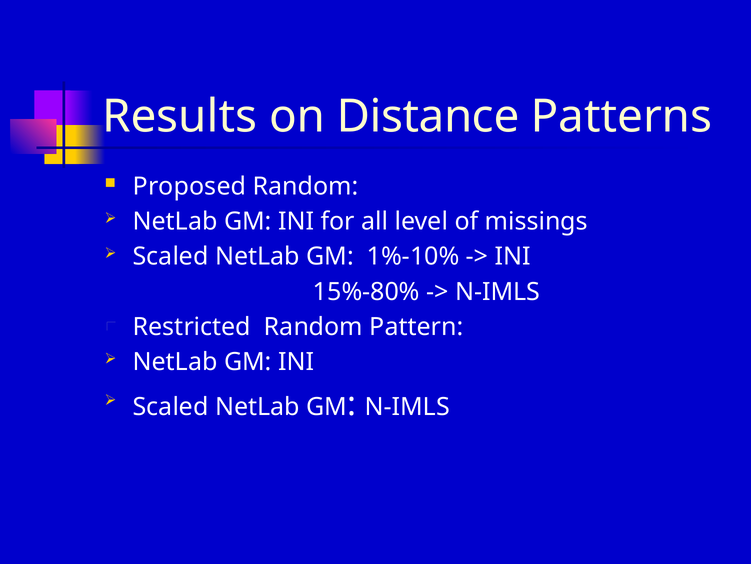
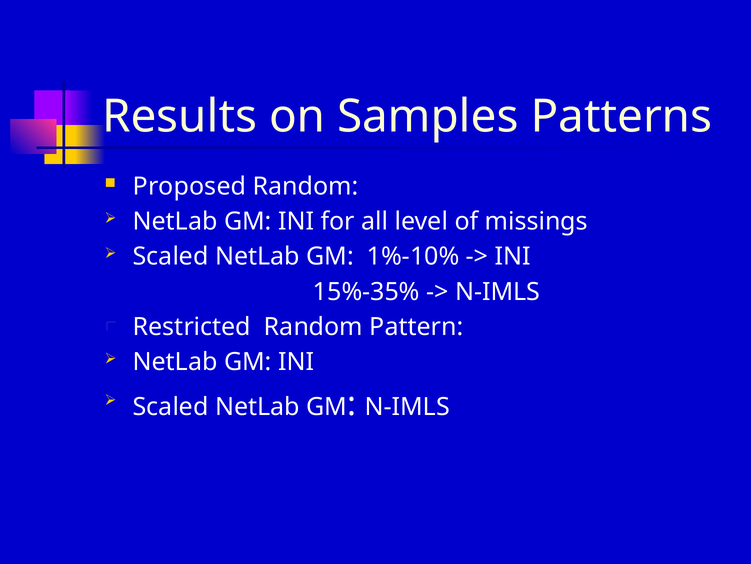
Distance: Distance -> Samples
15%-80%: 15%-80% -> 15%-35%
